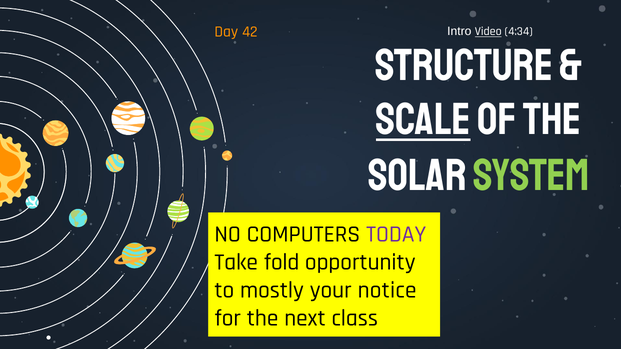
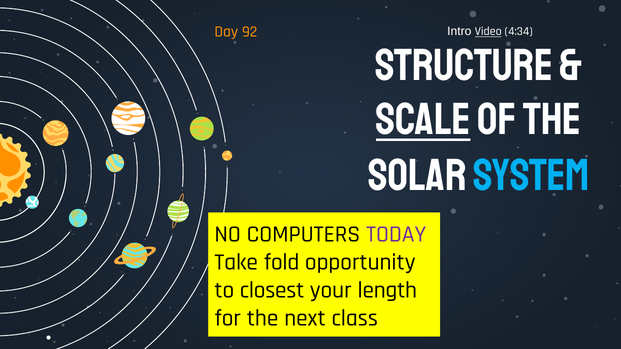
42: 42 -> 92
system colour: light green -> light blue
mostly: mostly -> closest
notice: notice -> length
